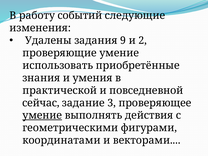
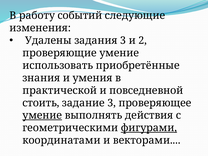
задания 9: 9 -> 3
сейчас: сейчас -> стоить
фигурами underline: none -> present
